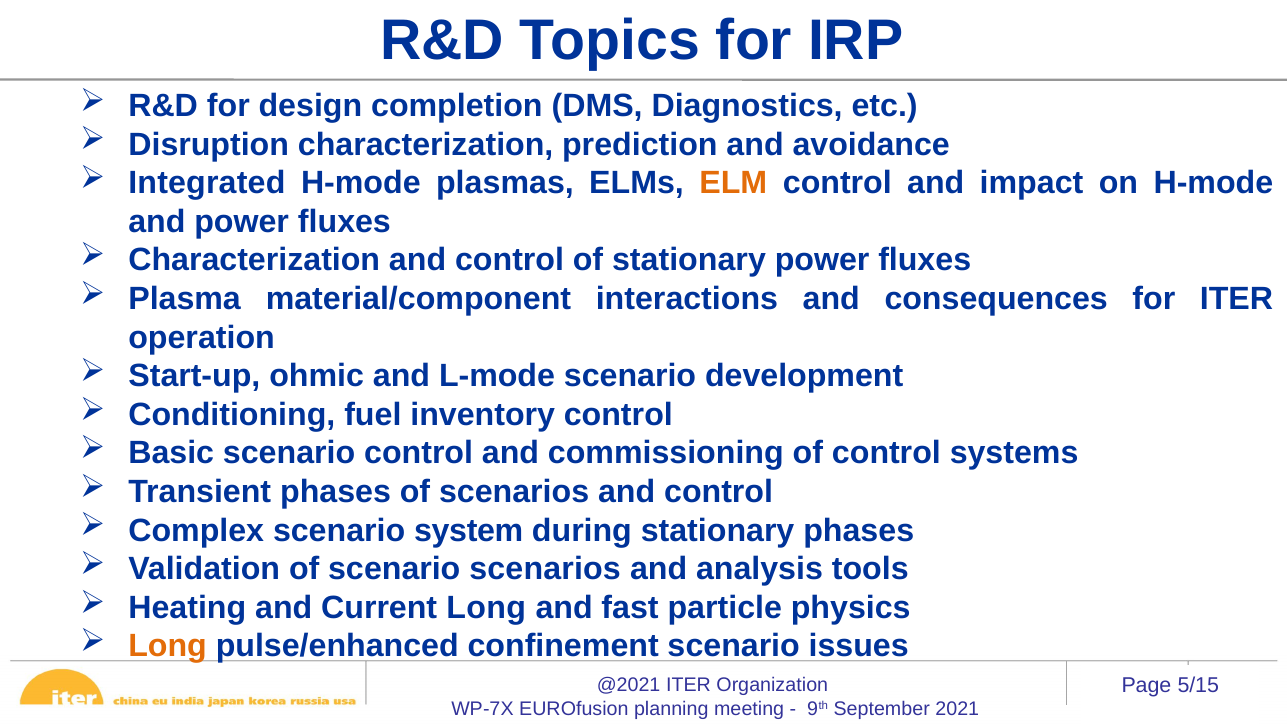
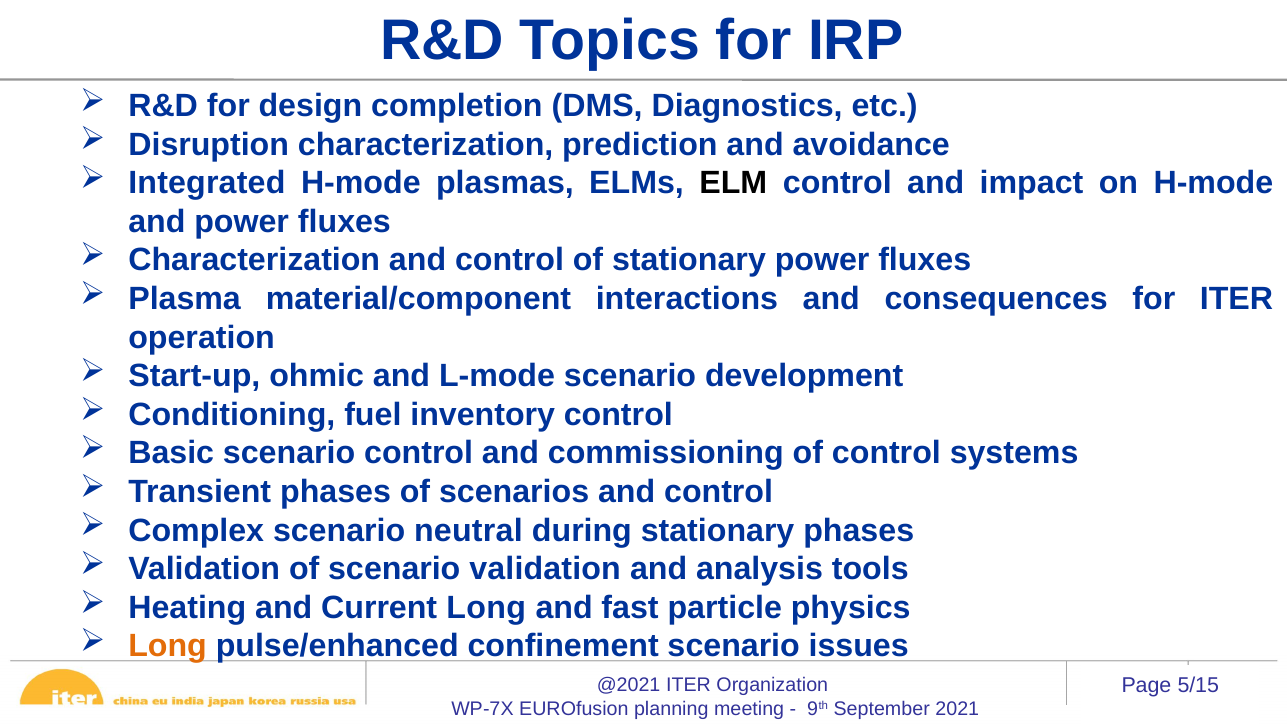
ELM colour: orange -> black
system: system -> neutral
scenario scenarios: scenarios -> validation
